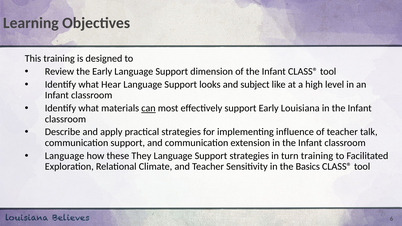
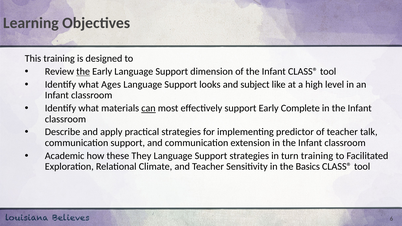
the at (83, 72) underline: none -> present
Hear: Hear -> Ages
Louisiana: Louisiana -> Complete
influence: influence -> predictor
Language at (65, 156): Language -> Academic
